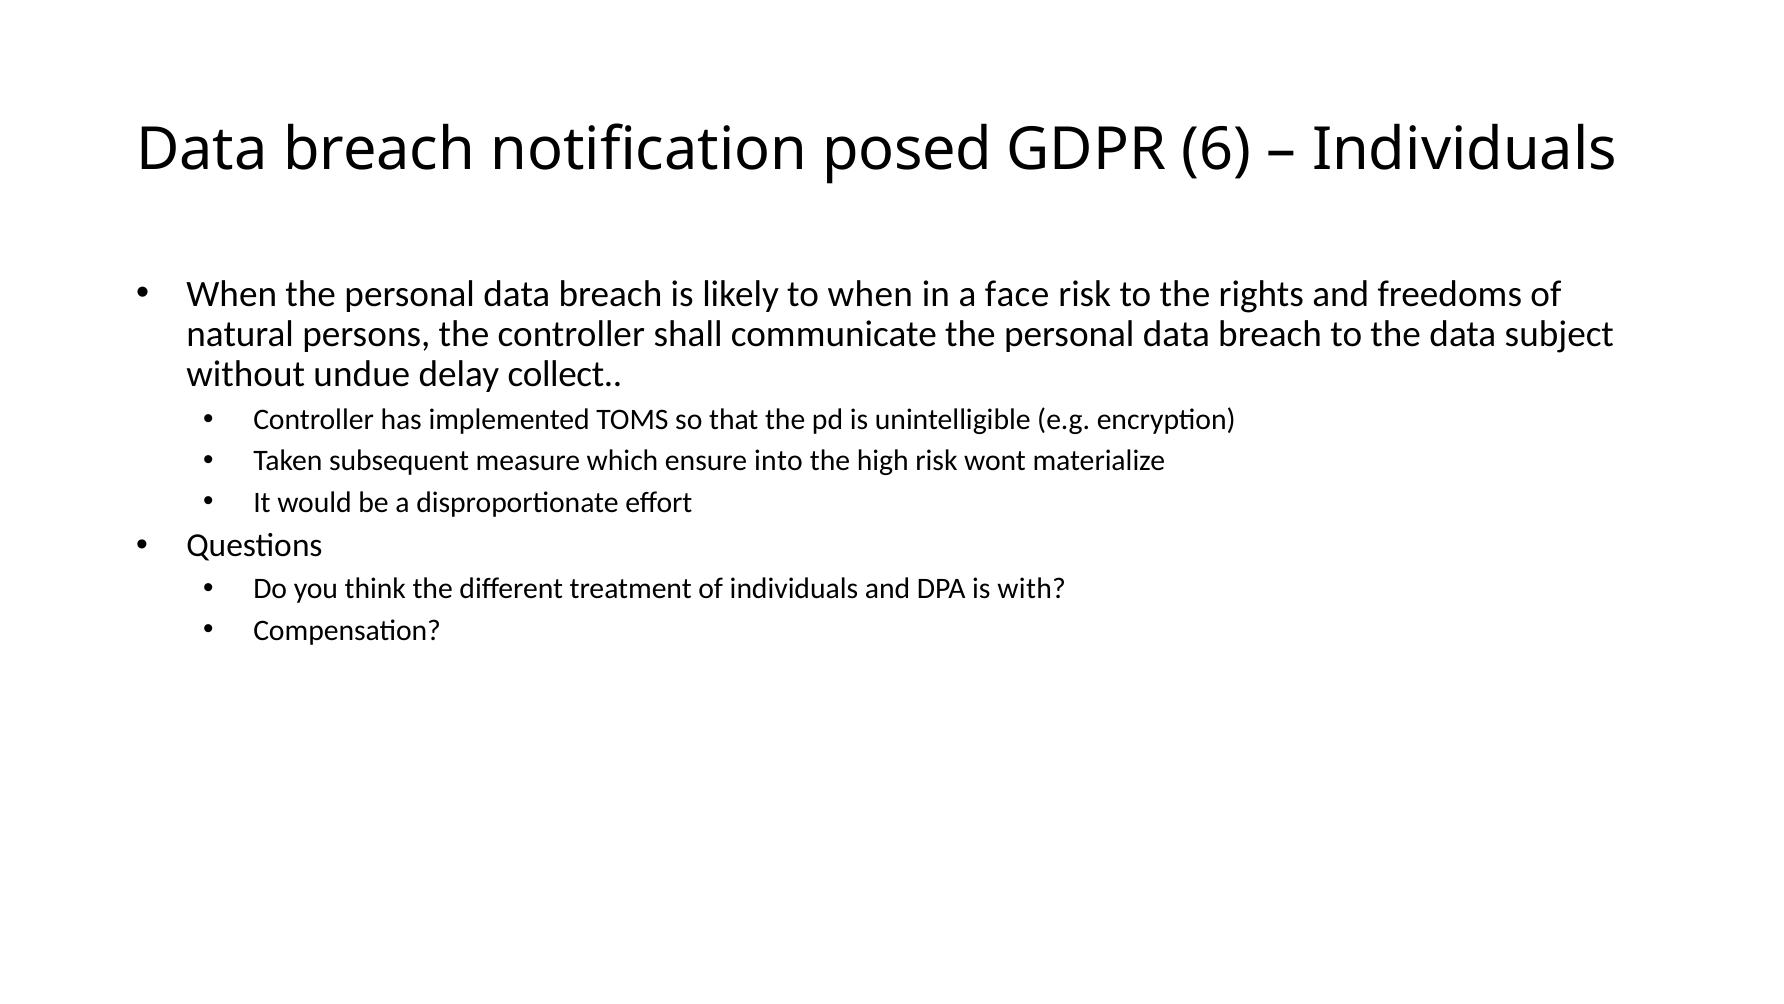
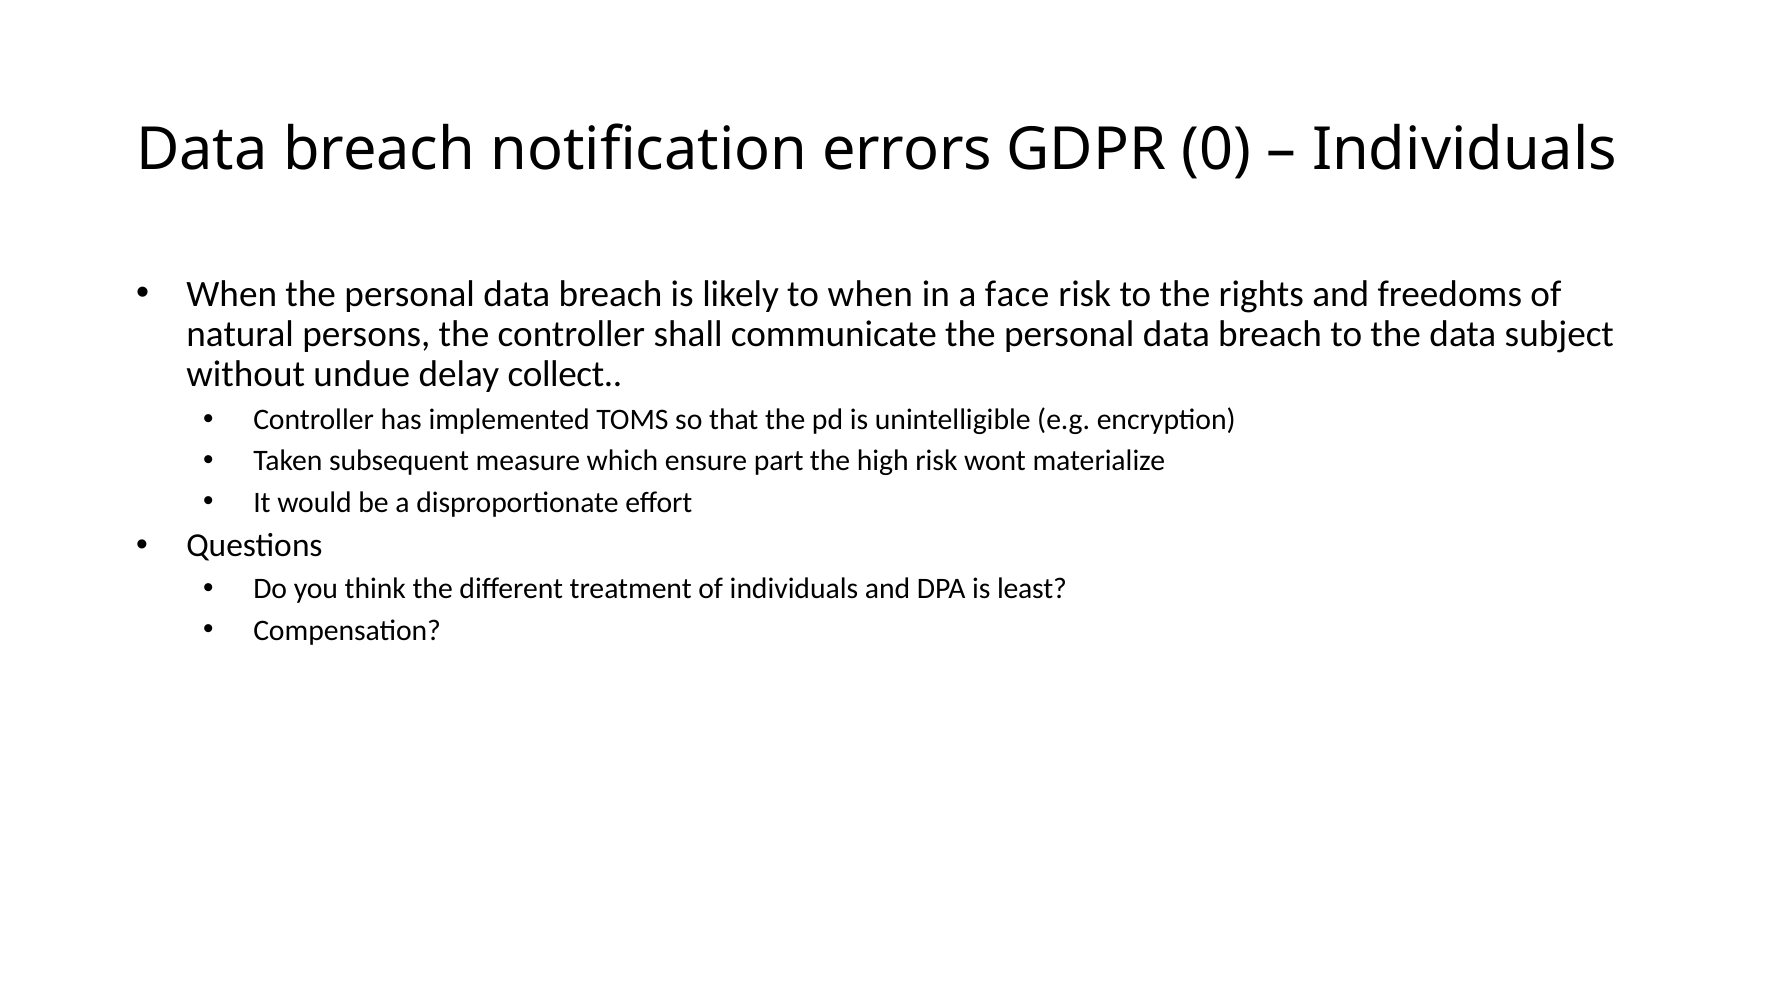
posed: posed -> errors
6: 6 -> 0
into: into -> part
with: with -> least
